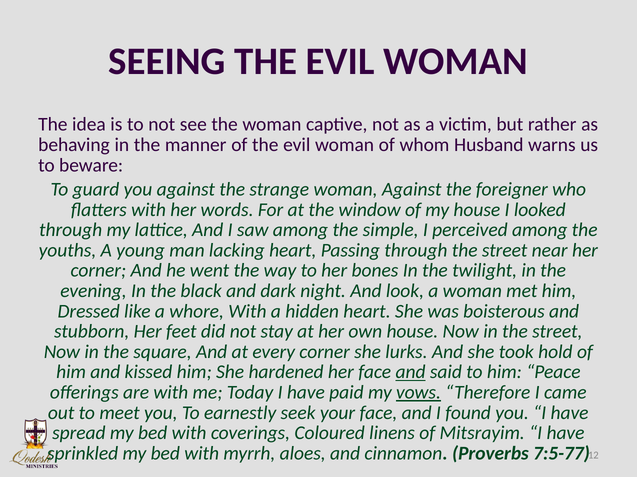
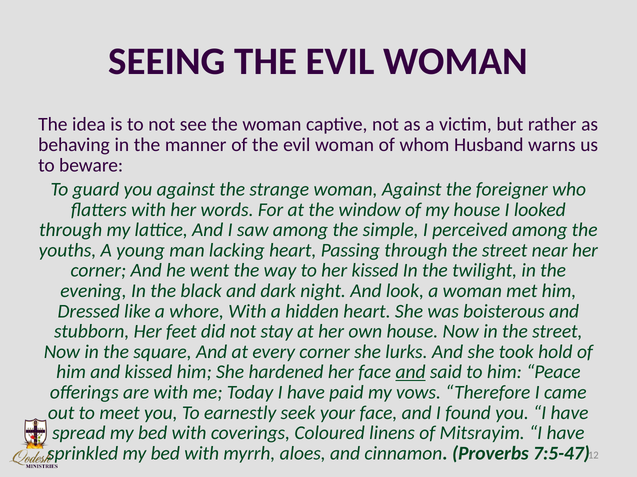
her bones: bones -> kissed
vows underline: present -> none
7:5-77: 7:5-77 -> 7:5-47
